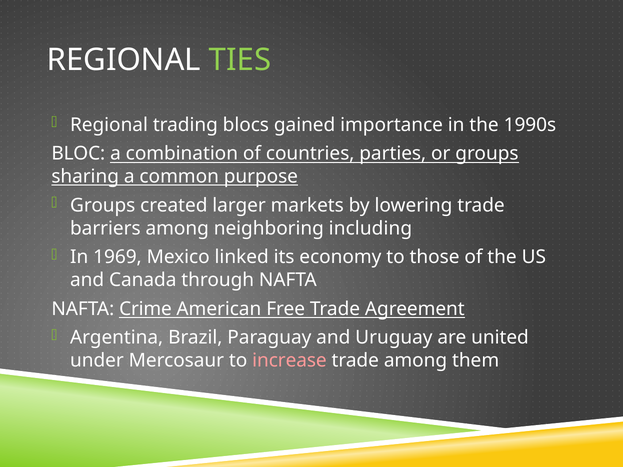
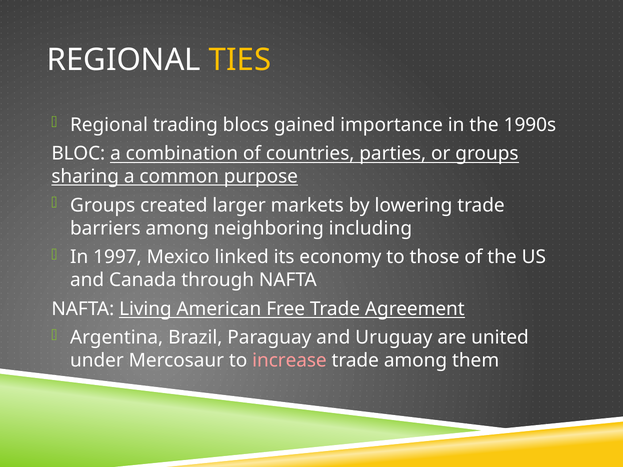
TIES colour: light green -> yellow
1969: 1969 -> 1997
Crime: Crime -> Living
